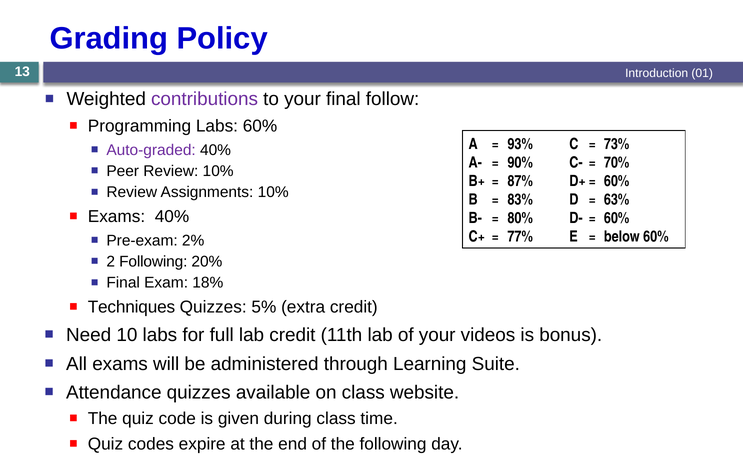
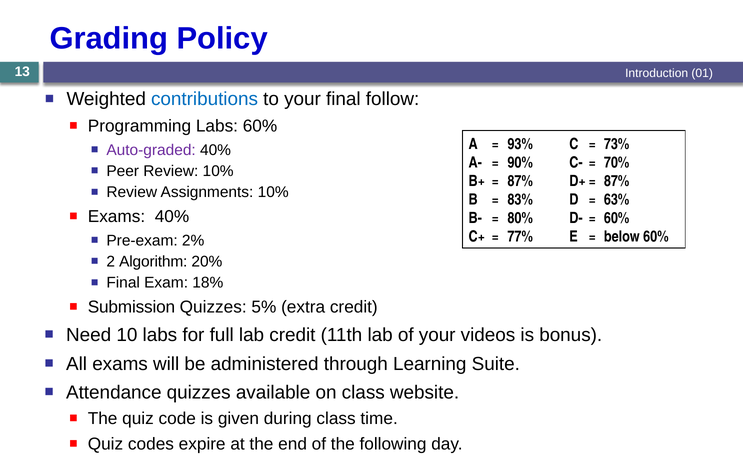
contributions colour: purple -> blue
60% at (617, 181): 60% -> 87%
2 Following: Following -> Algorithm
Techniques: Techniques -> Submission
